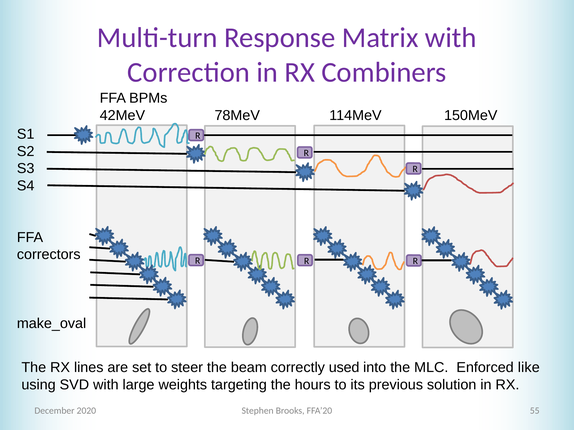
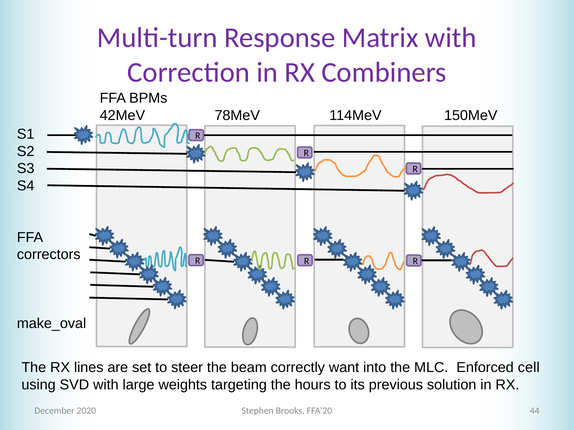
used: used -> want
like: like -> cell
55: 55 -> 44
